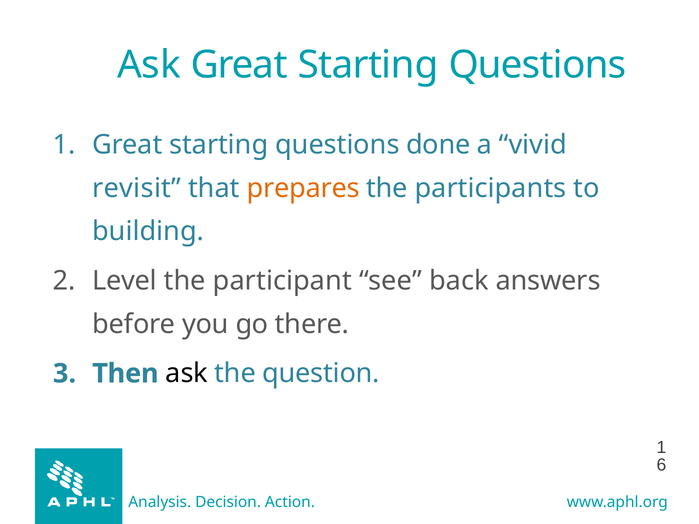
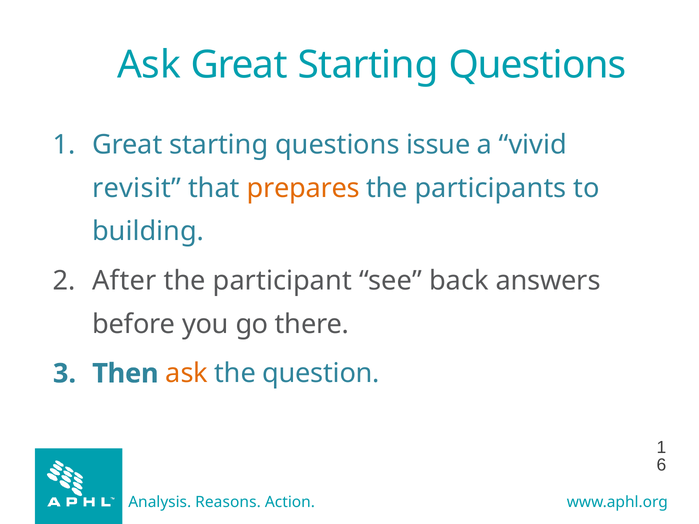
done: done -> issue
Level: Level -> After
ask at (187, 374) colour: black -> orange
Decision: Decision -> Reasons
